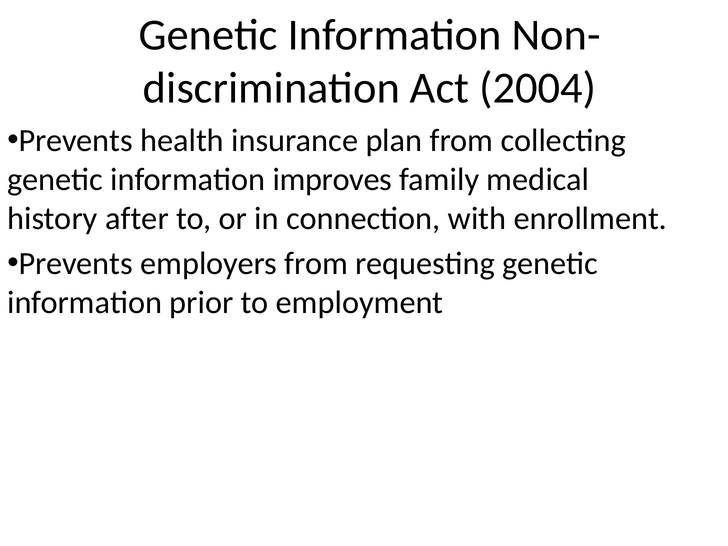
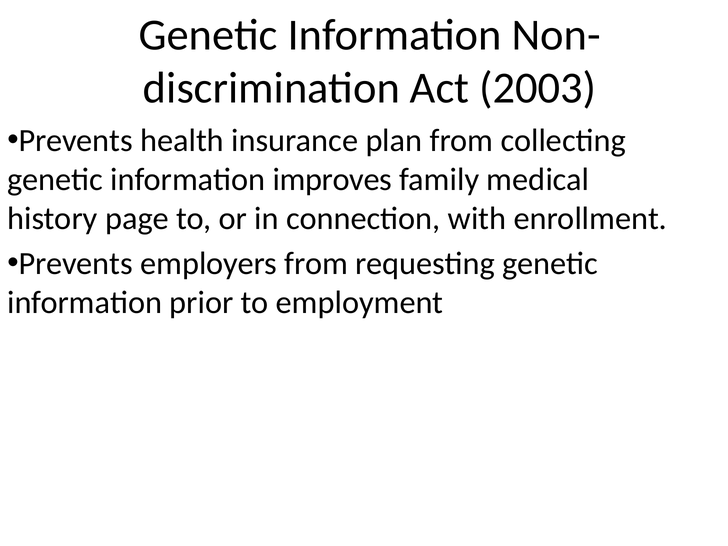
2004: 2004 -> 2003
after: after -> page
